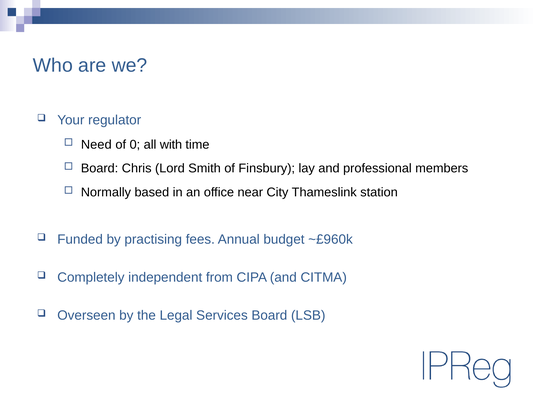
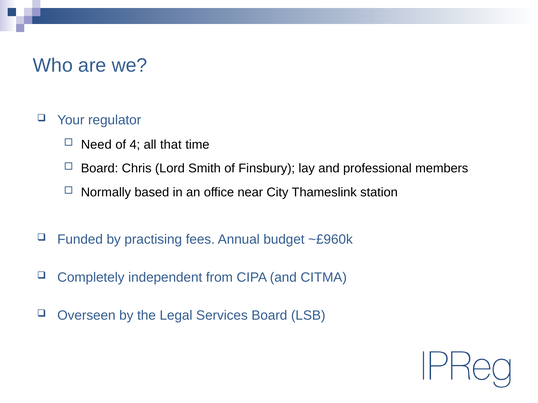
0: 0 -> 4
with: with -> that
